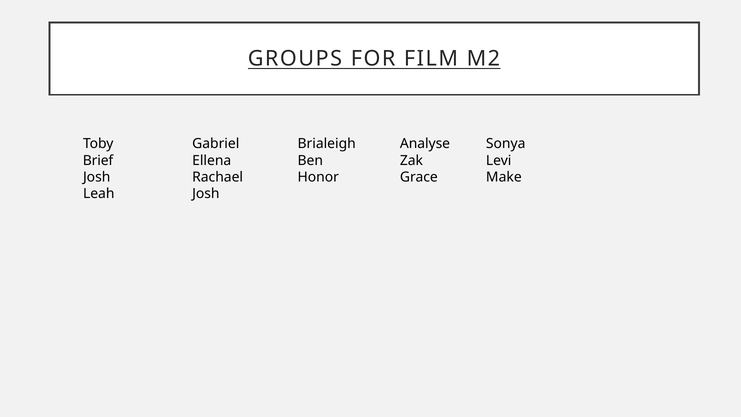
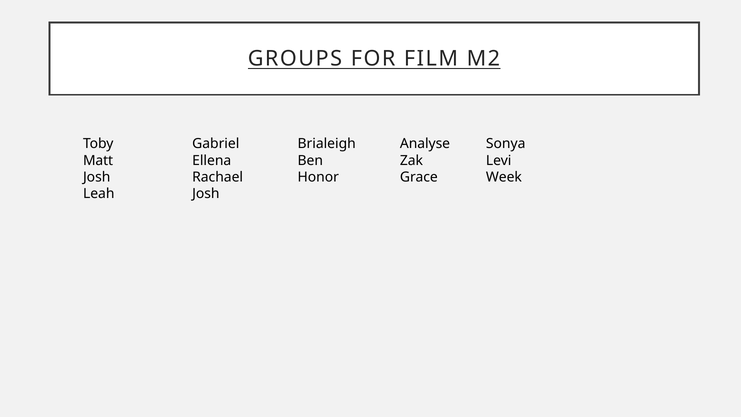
Brief: Brief -> Matt
Make: Make -> Week
